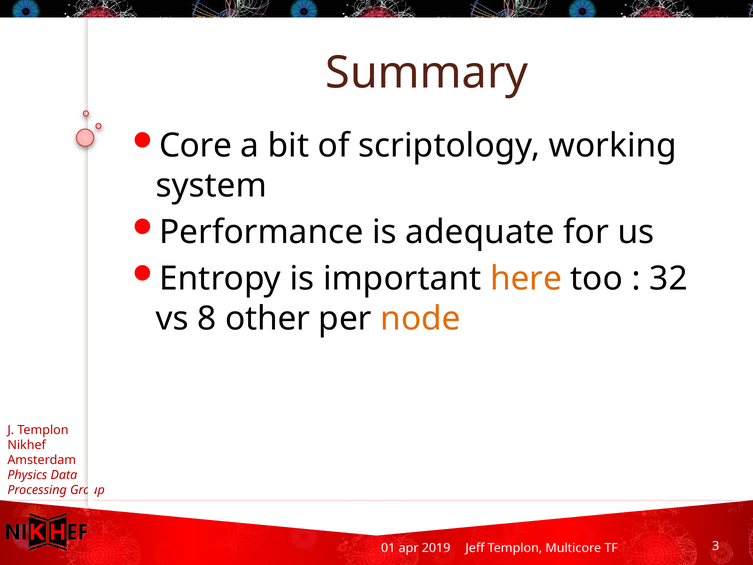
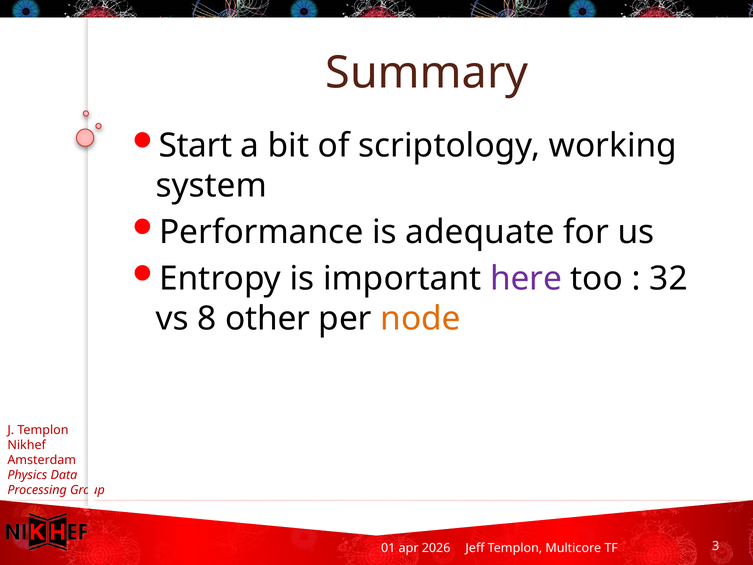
Core: Core -> Start
here colour: orange -> purple
2019: 2019 -> 2026
